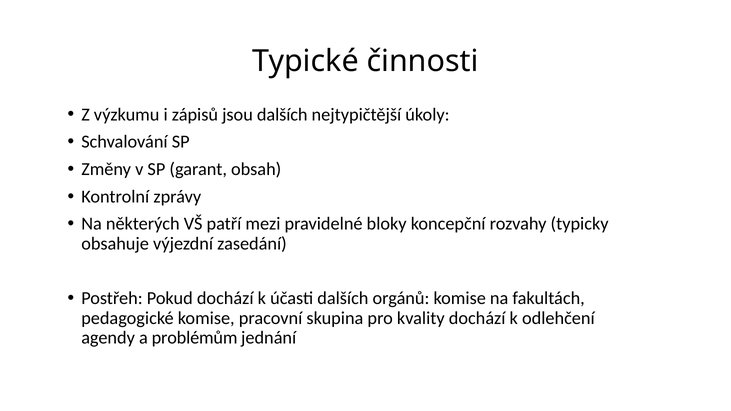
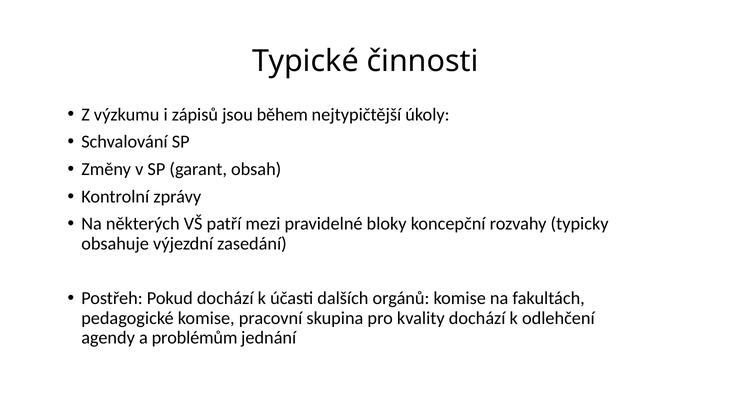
jsou dalších: dalších -> během
